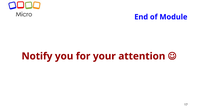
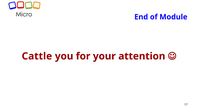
Notify: Notify -> Cattle
